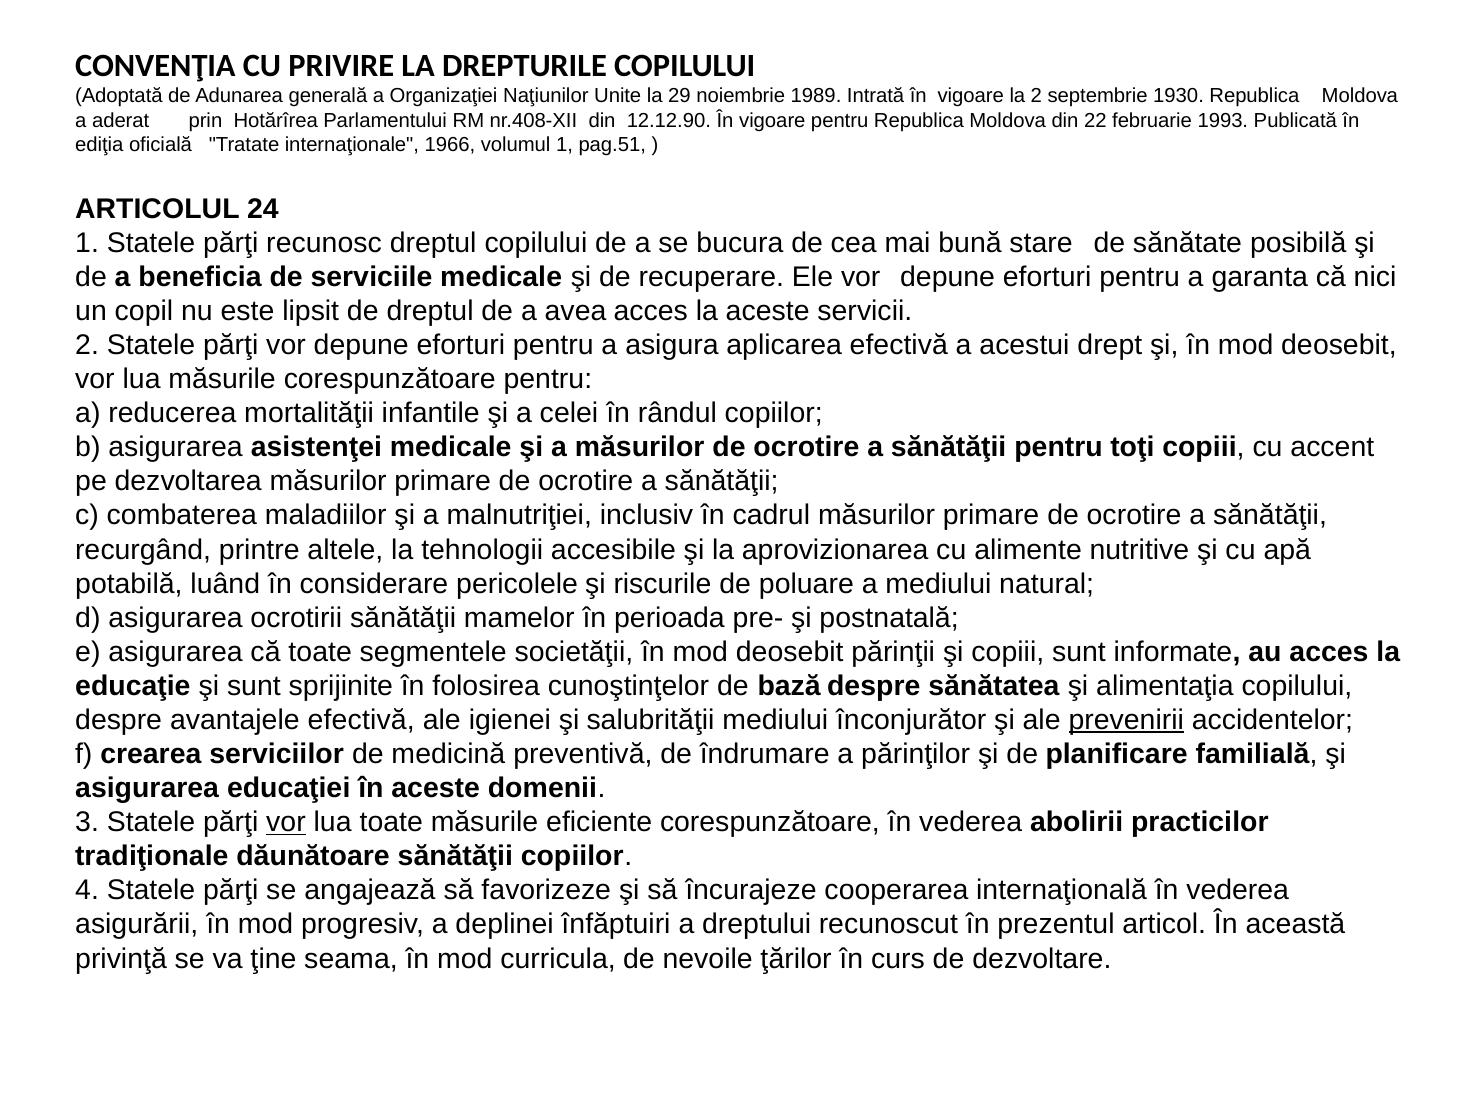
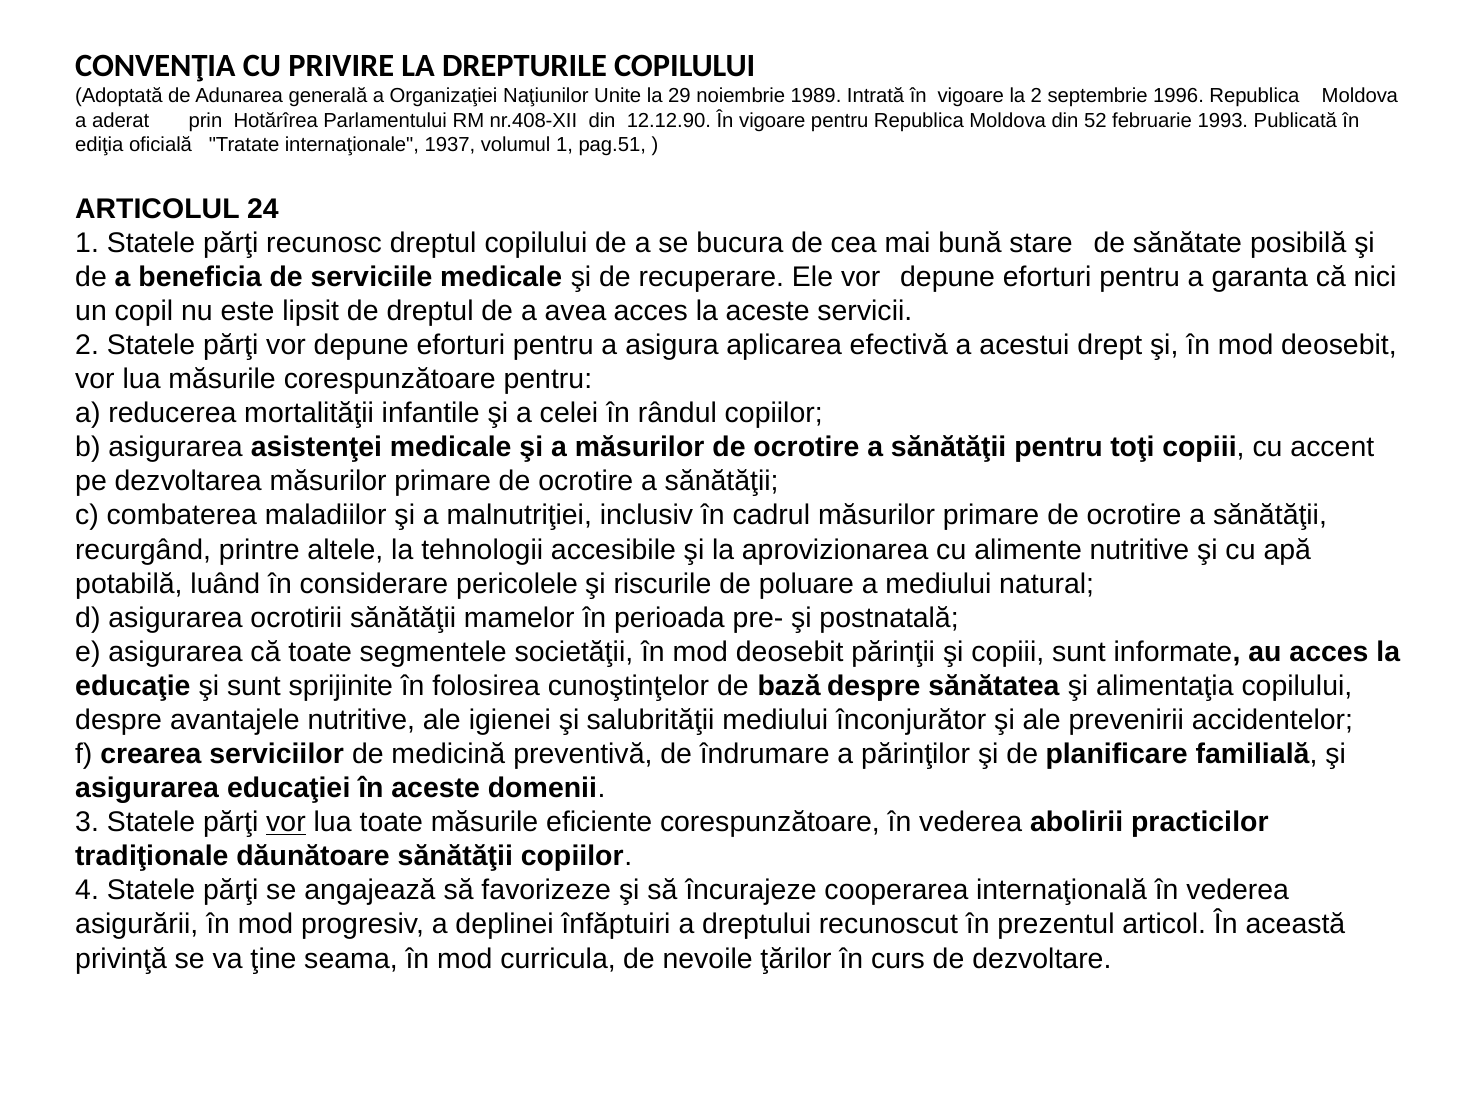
1930: 1930 -> 1996
22: 22 -> 52
1966: 1966 -> 1937
avantajele efectivă: efectivă -> nutritive
prevenirii underline: present -> none
